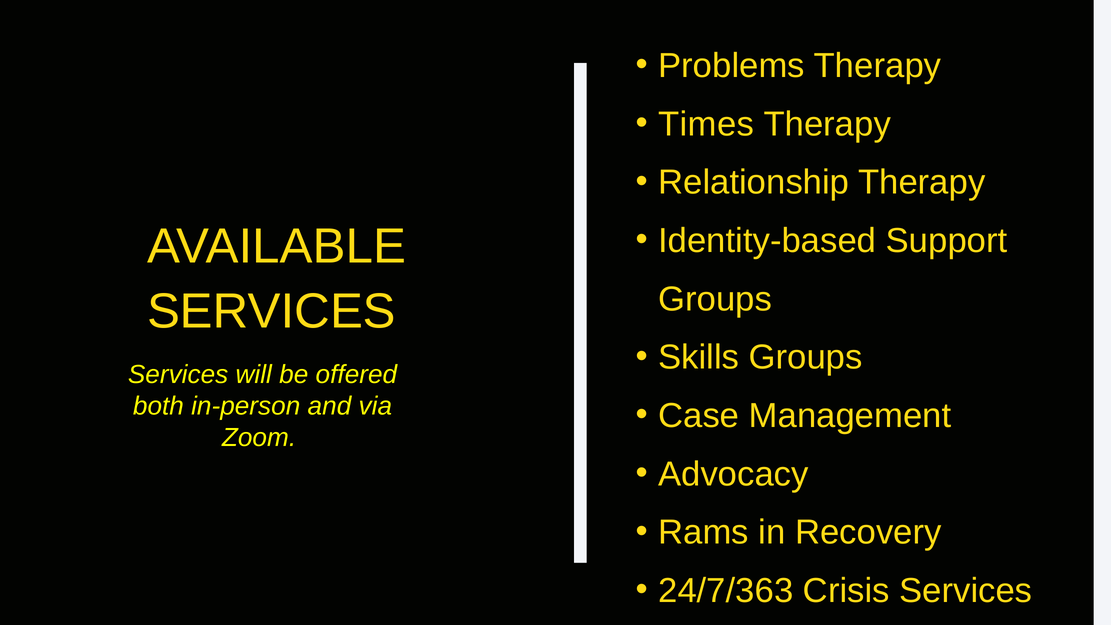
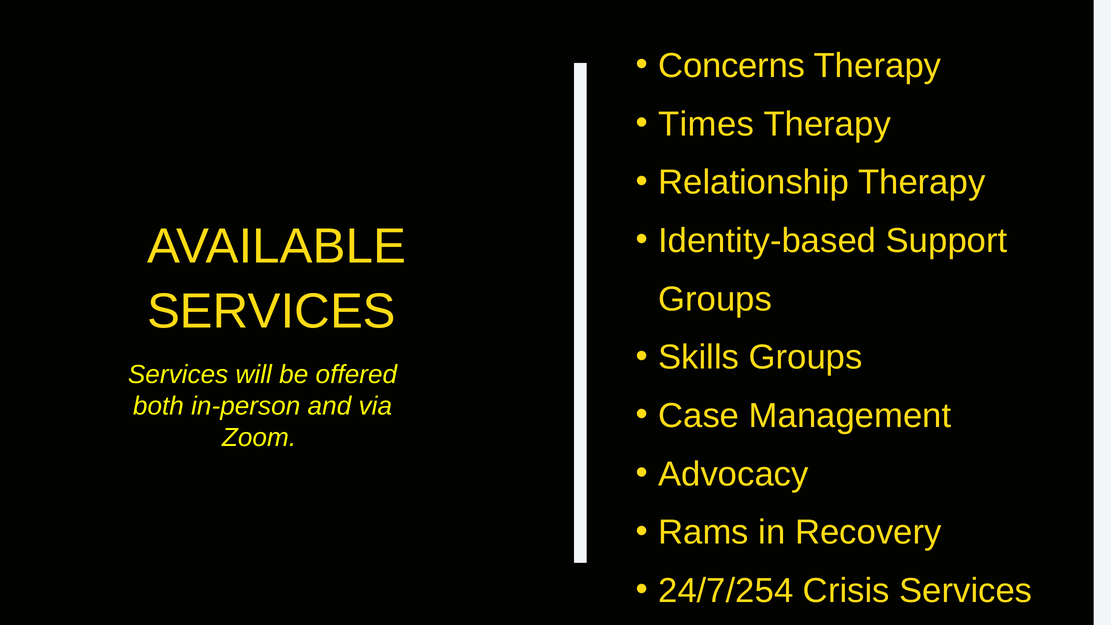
Problems: Problems -> Concerns
24/7/363: 24/7/363 -> 24/7/254
